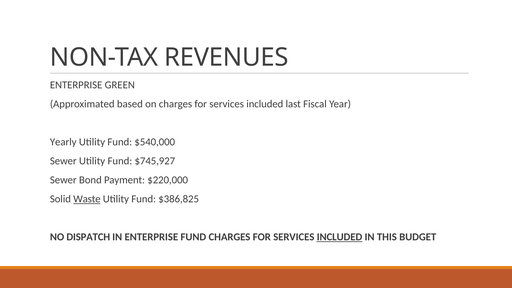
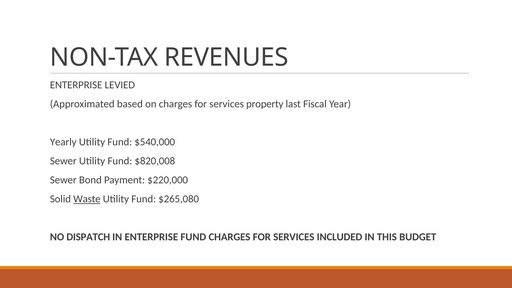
GREEN: GREEN -> LEVIED
included at (265, 104): included -> property
$745,927: $745,927 -> $820,008
$386,825: $386,825 -> $265,080
INCLUDED at (340, 237) underline: present -> none
